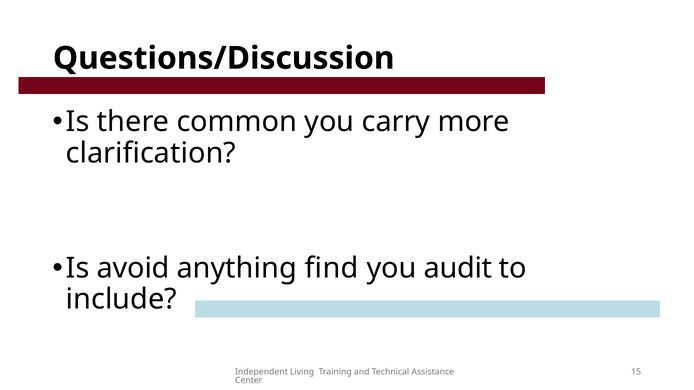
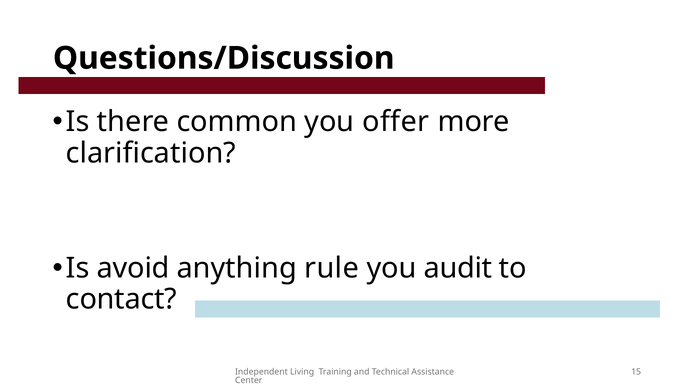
carry: carry -> offer
find: find -> rule
include: include -> contact
